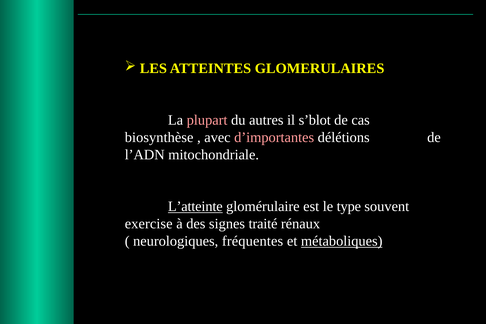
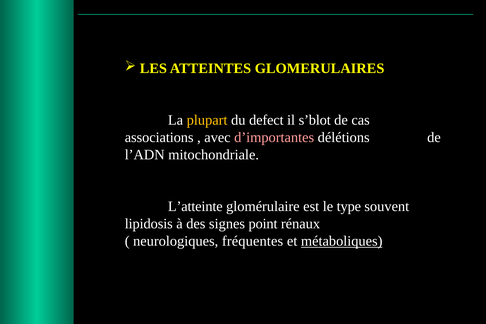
plupart colour: pink -> yellow
autres: autres -> defect
biosynthèse: biosynthèse -> associations
L’atteinte underline: present -> none
exercise: exercise -> lipidosis
traité: traité -> point
